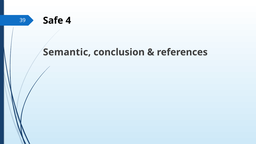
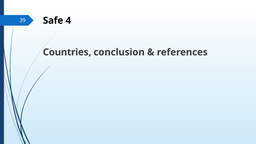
Semantic: Semantic -> Countries
